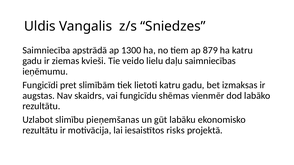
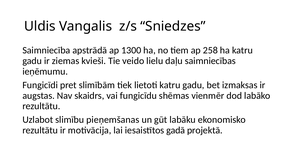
879: 879 -> 258
risks: risks -> gadā
